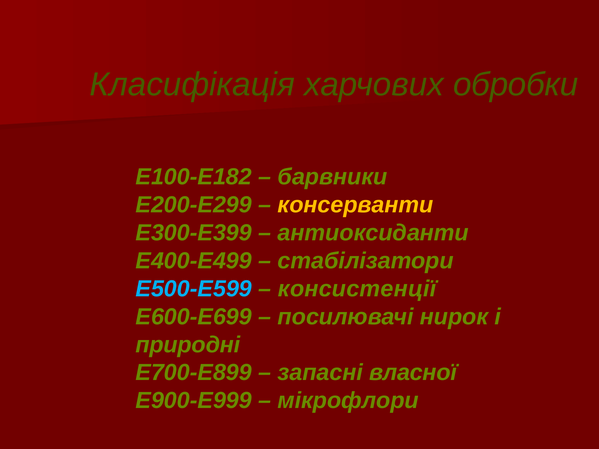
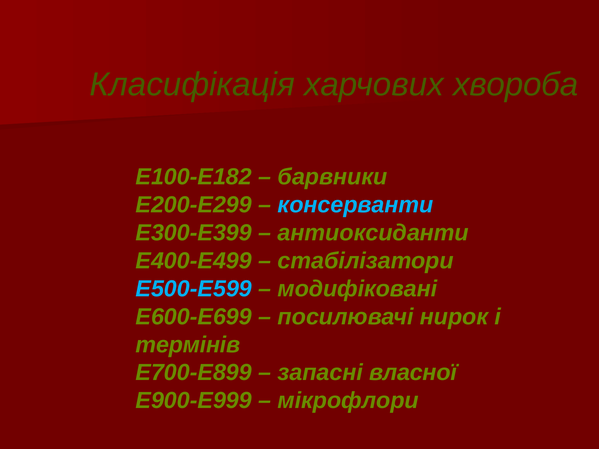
обробки: обробки -> хвороба
консерванти colour: yellow -> light blue
консистенції: консистенції -> модифіковані
природні: природні -> термінів
